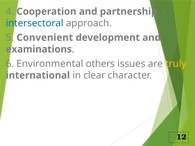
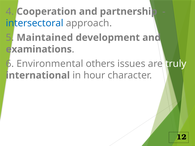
Convenient: Convenient -> Maintained
truly colour: yellow -> white
clear: clear -> hour
